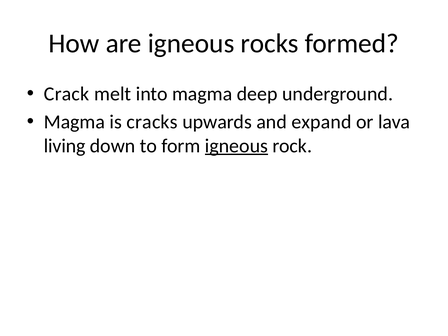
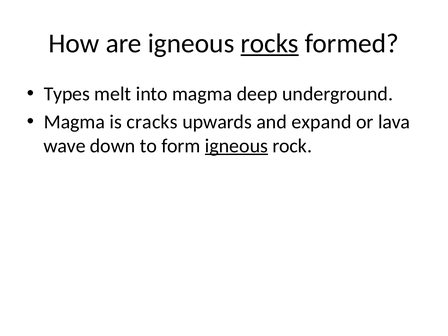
rocks underline: none -> present
Crack: Crack -> Types
living: living -> wave
